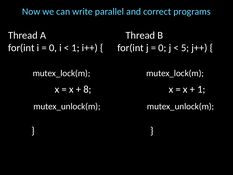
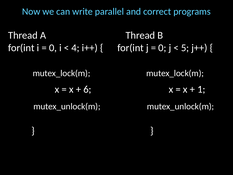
1 at (75, 48): 1 -> 4
8: 8 -> 6
